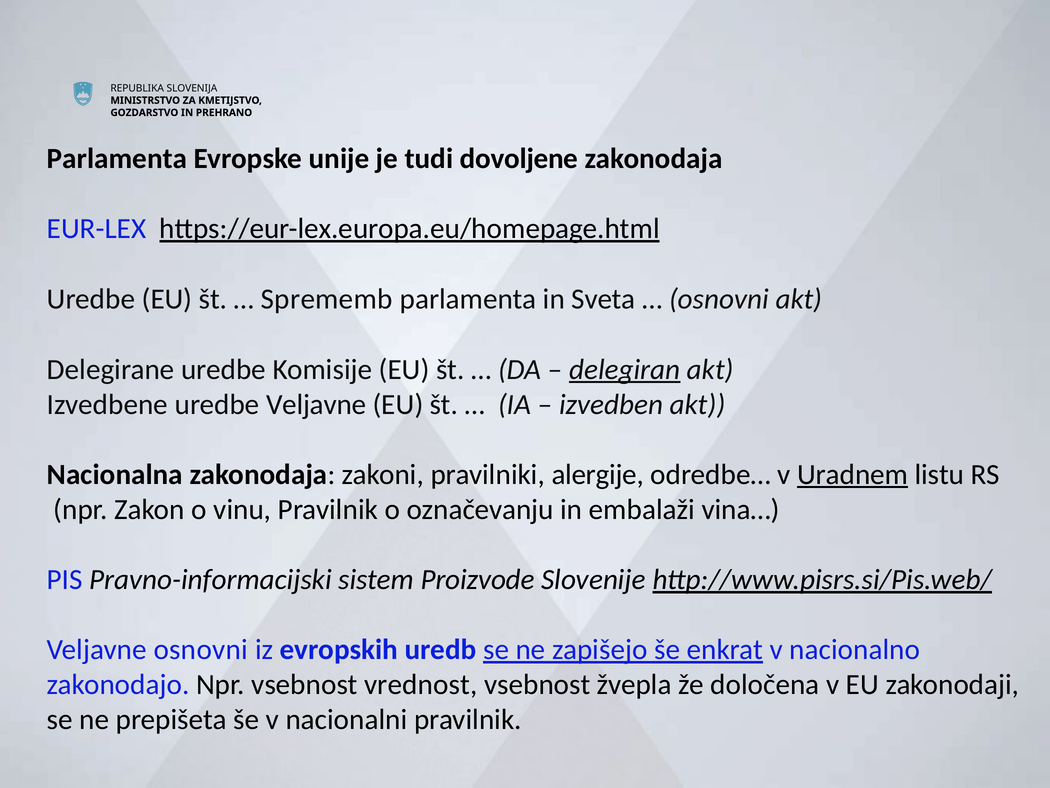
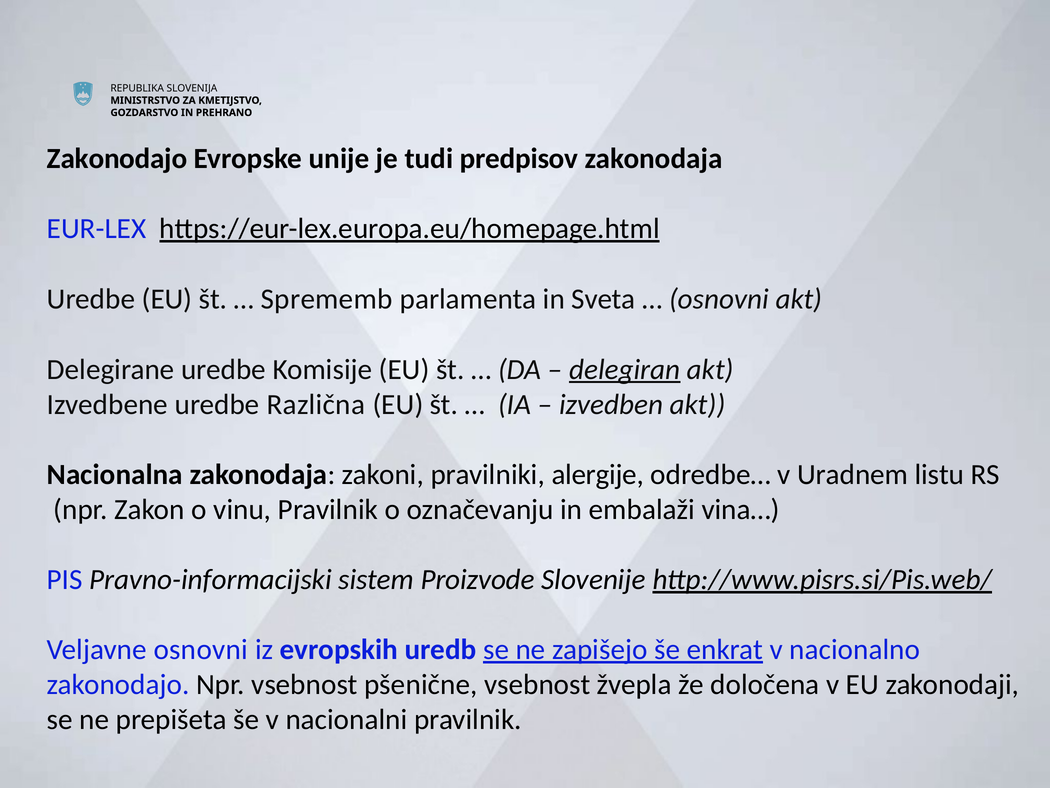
Parlamenta at (117, 158): Parlamenta -> Zakonodajo
dovoljene: dovoljene -> predpisov
uredbe Veljavne: Veljavne -> Različna
Uradnem underline: present -> none
vrednost: vrednost -> pšenične
